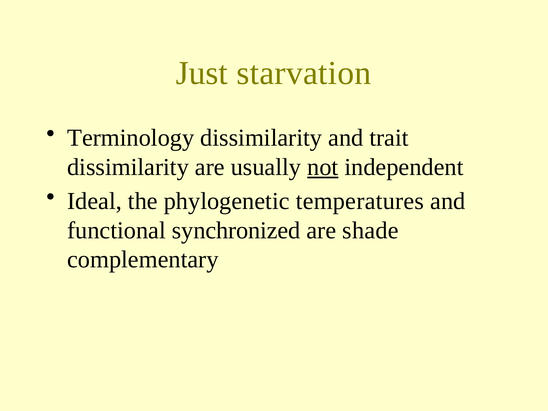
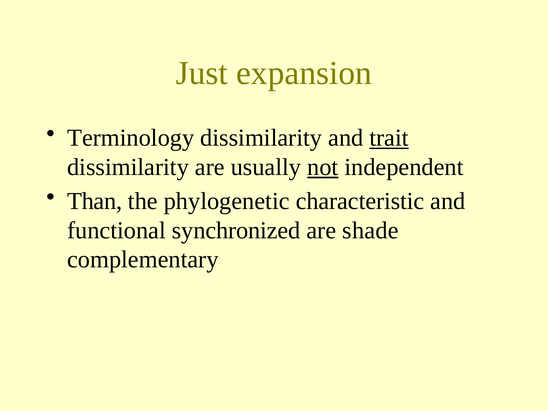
starvation: starvation -> expansion
trait underline: none -> present
Ideal: Ideal -> Than
temperatures: temperatures -> characteristic
